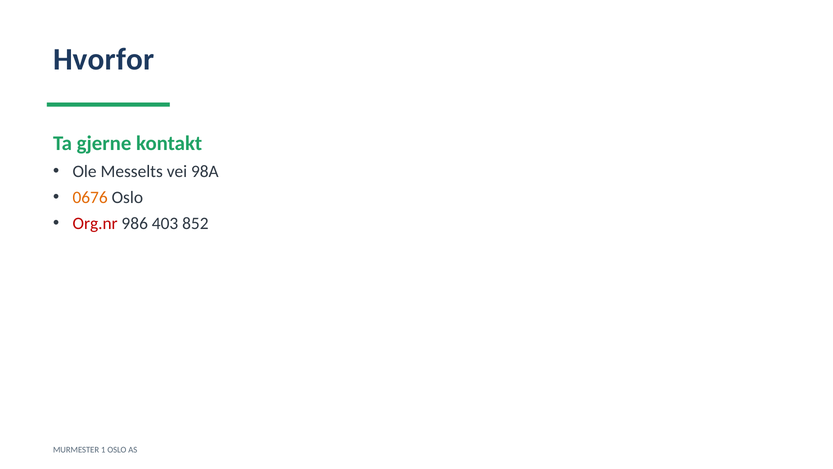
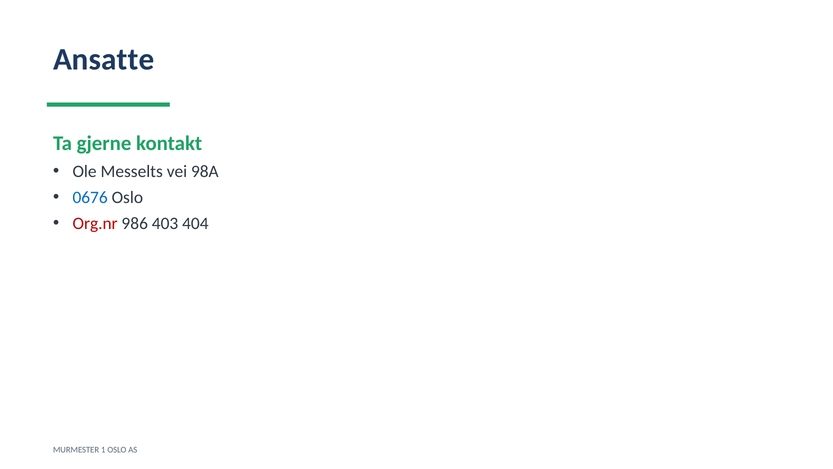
Hvorfor: Hvorfor -> Ansatte
0676 colour: orange -> blue
852: 852 -> 404
